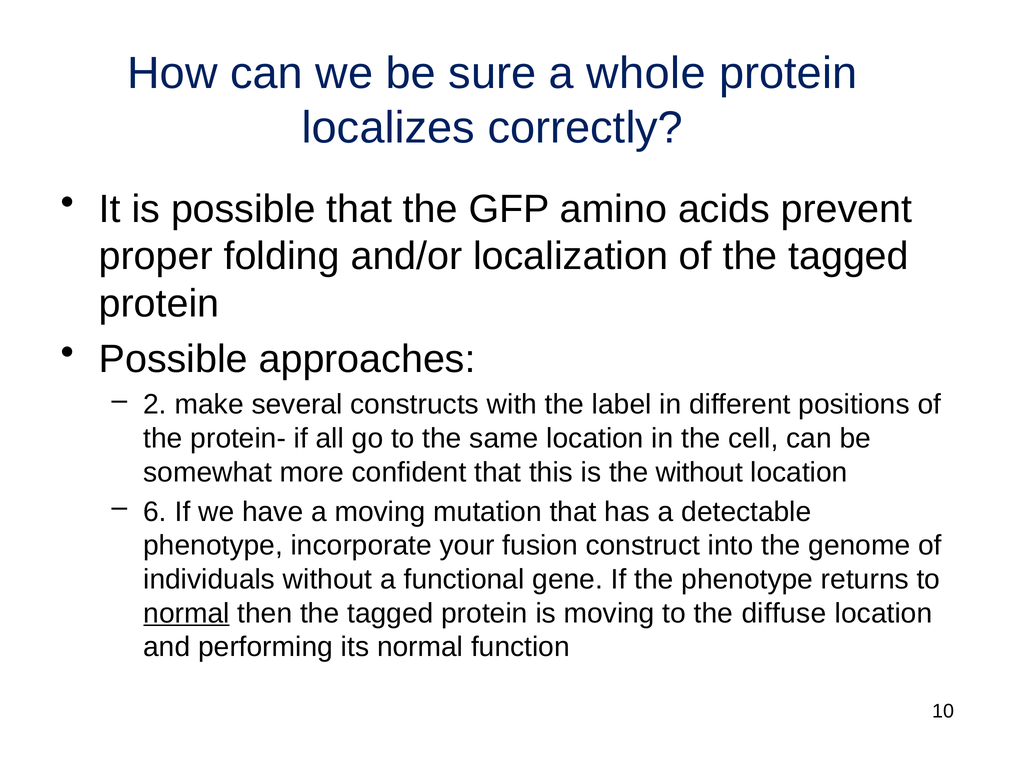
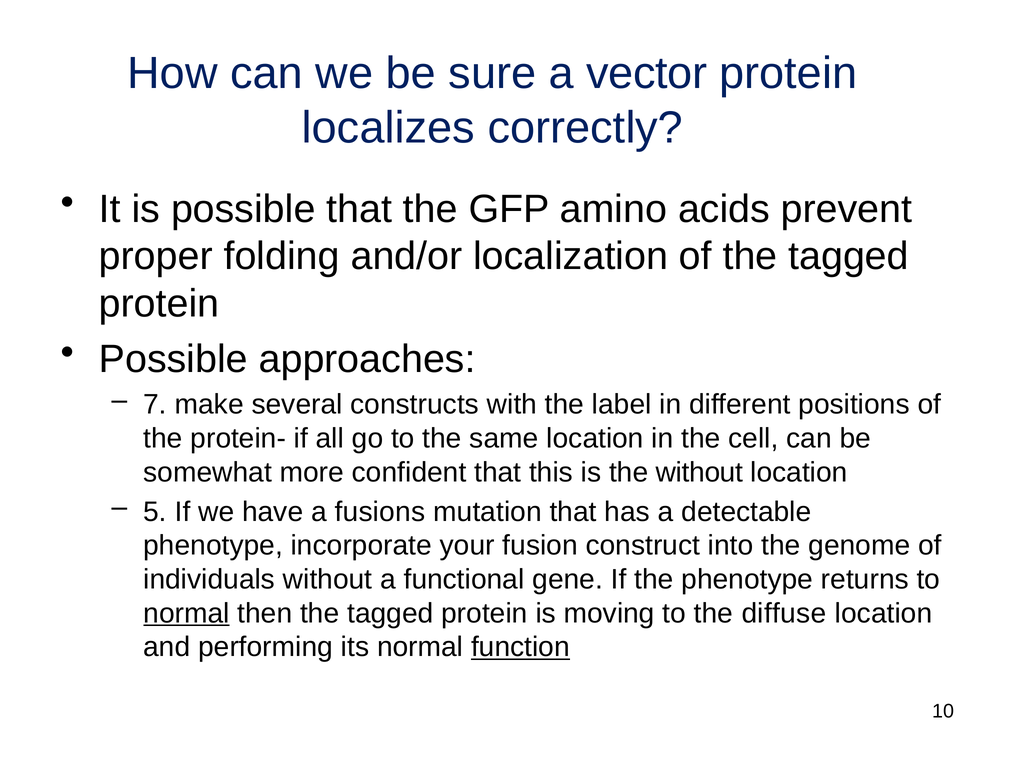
whole: whole -> vector
2: 2 -> 7
6: 6 -> 5
a moving: moving -> fusions
function underline: none -> present
